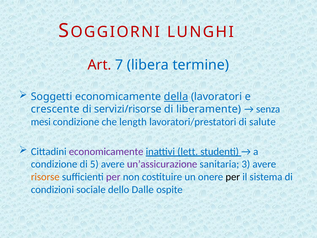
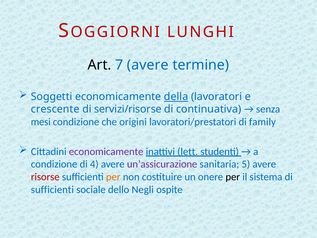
Art colour: red -> black
7 libera: libera -> avere
liberamente: liberamente -> continuativa
length: length -> origini
salute: salute -> family
5: 5 -> 4
3: 3 -> 5
risorse colour: orange -> red
per at (113, 177) colour: purple -> orange
condizioni at (52, 189): condizioni -> sufficienti
Dalle: Dalle -> Negli
